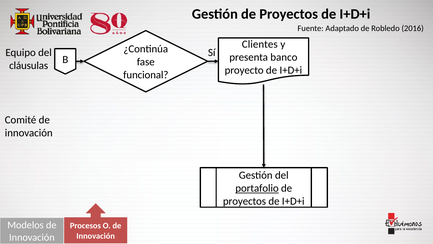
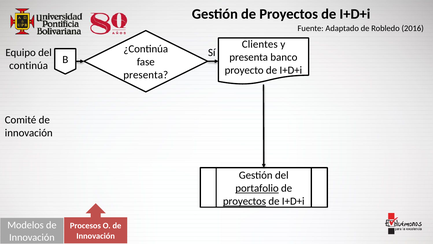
cláusulas: cláusulas -> continúa
funcional at (146, 75): funcional -> presenta
proyectos at (244, 201) underline: none -> present
